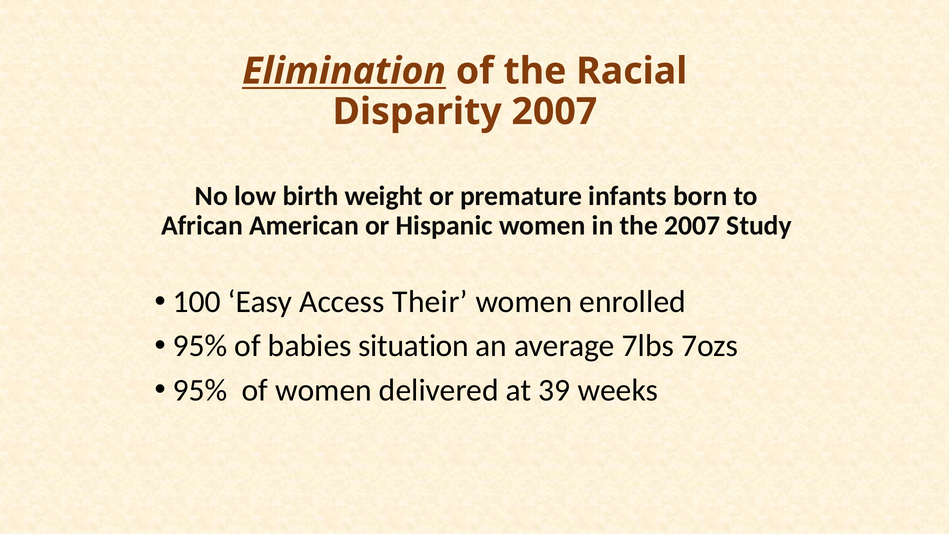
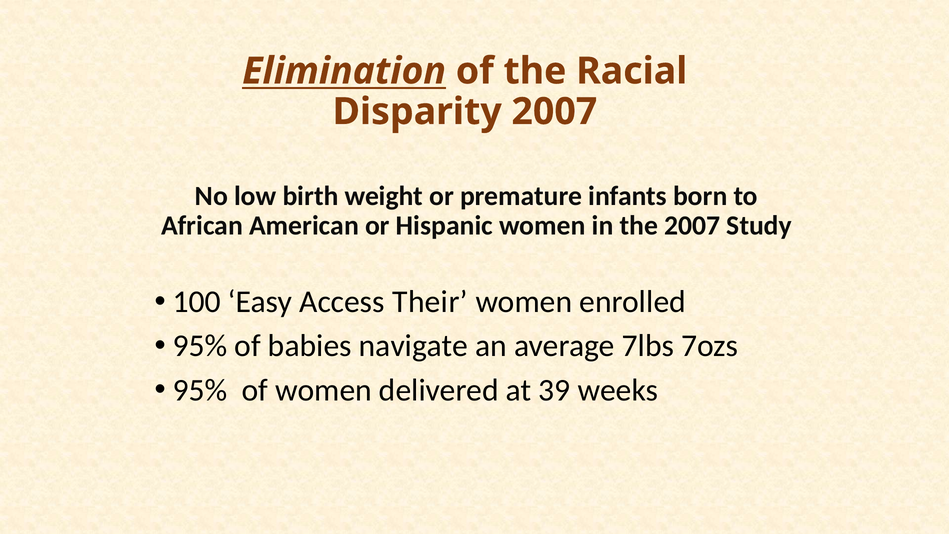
situation: situation -> navigate
